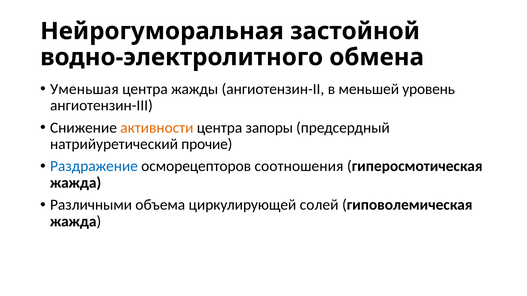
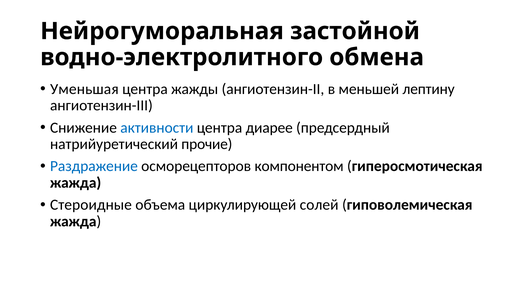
уровень: уровень -> лептину
активности colour: orange -> blue
запоры: запоры -> диарее
соотношения: соотношения -> компонентом
Различными: Различными -> Стероидные
